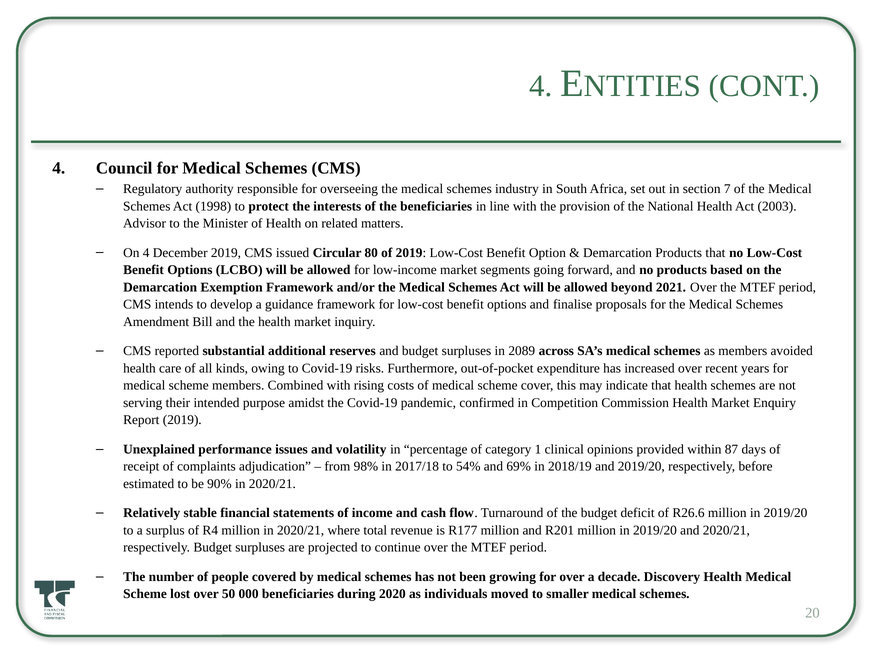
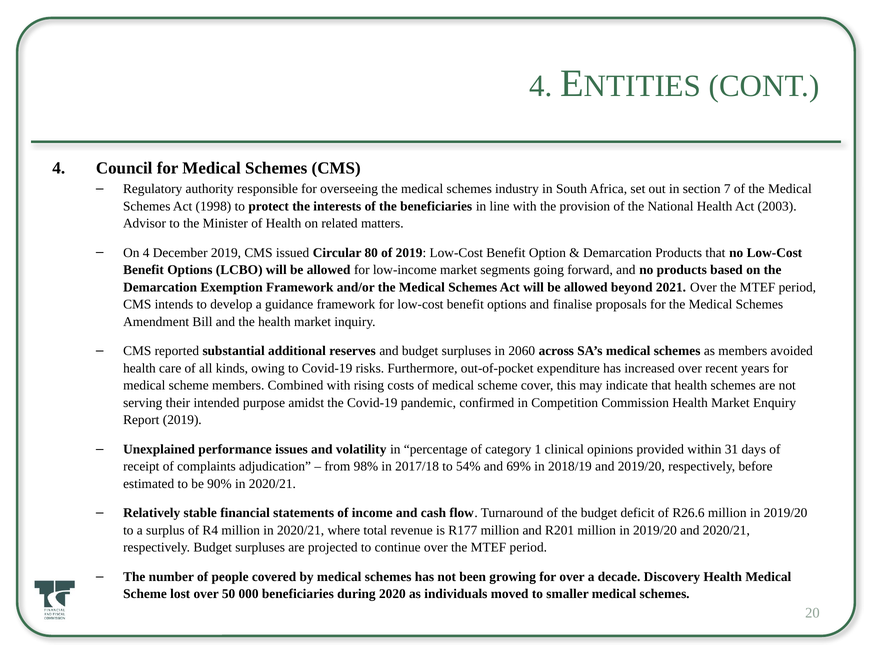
2089: 2089 -> 2060
87: 87 -> 31
